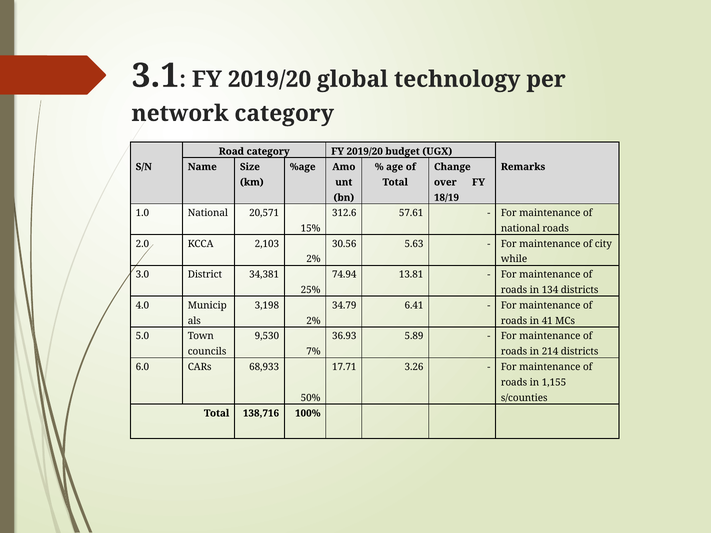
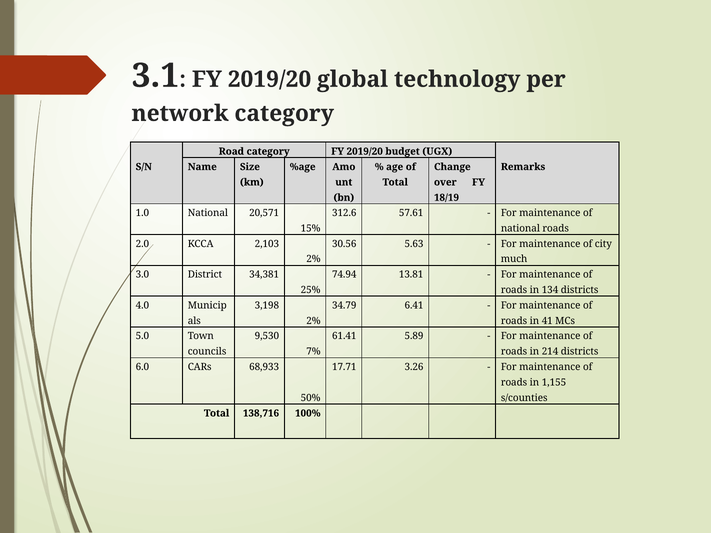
while: while -> much
36.93: 36.93 -> 61.41
